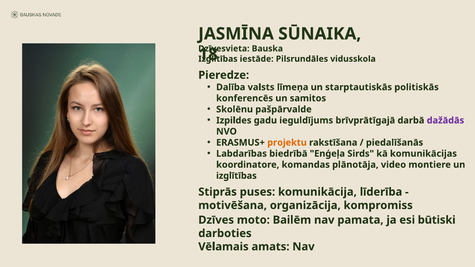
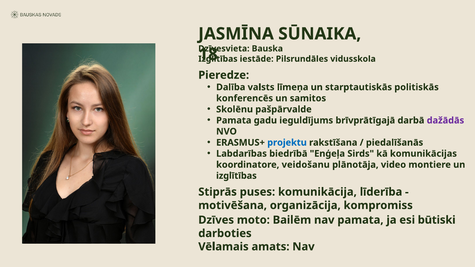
Izpildes at (234, 120): Izpildes -> Pamata
projektu colour: orange -> blue
komandas: komandas -> veidošanu
